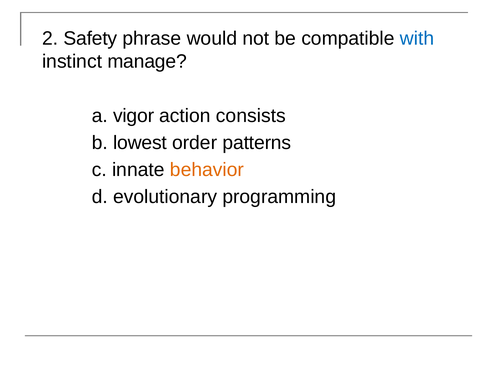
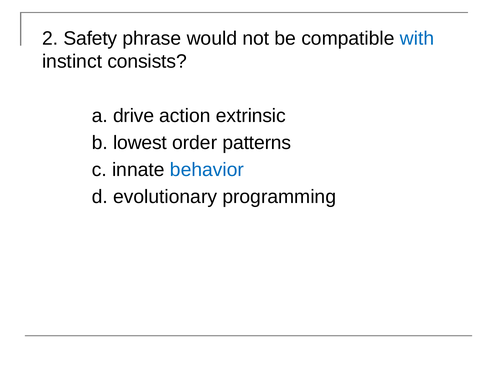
manage: manage -> consists
vigor: vigor -> drive
consists: consists -> extrinsic
behavior colour: orange -> blue
